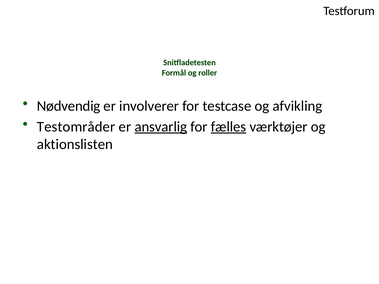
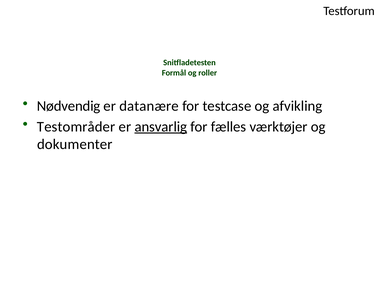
involverer: involverer -> datanære
fælles underline: present -> none
aktionslisten: aktionslisten -> dokumenter
